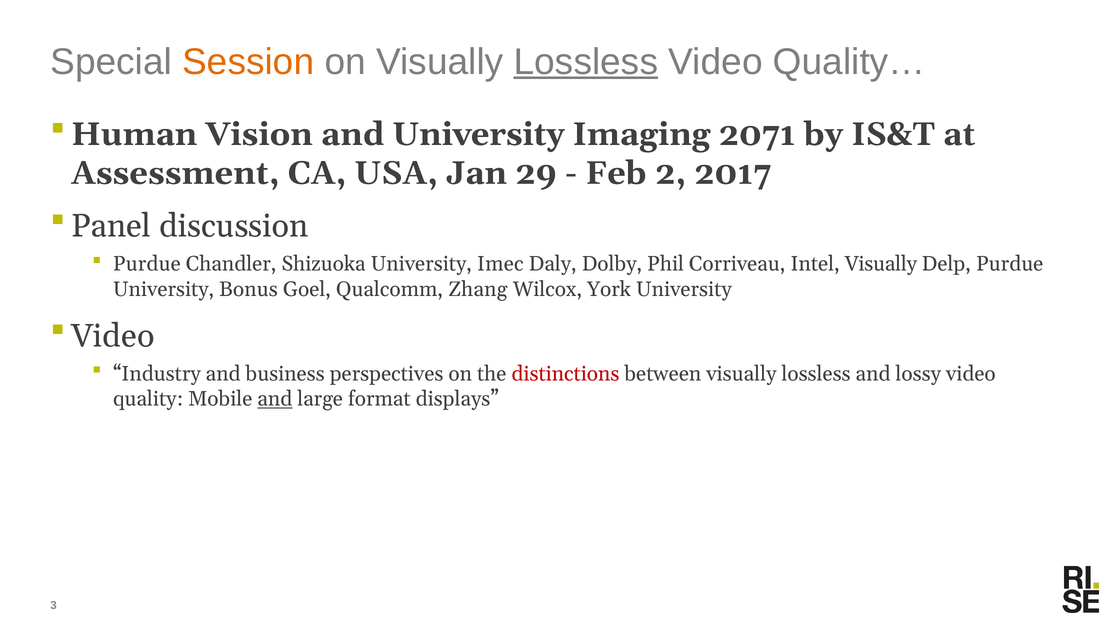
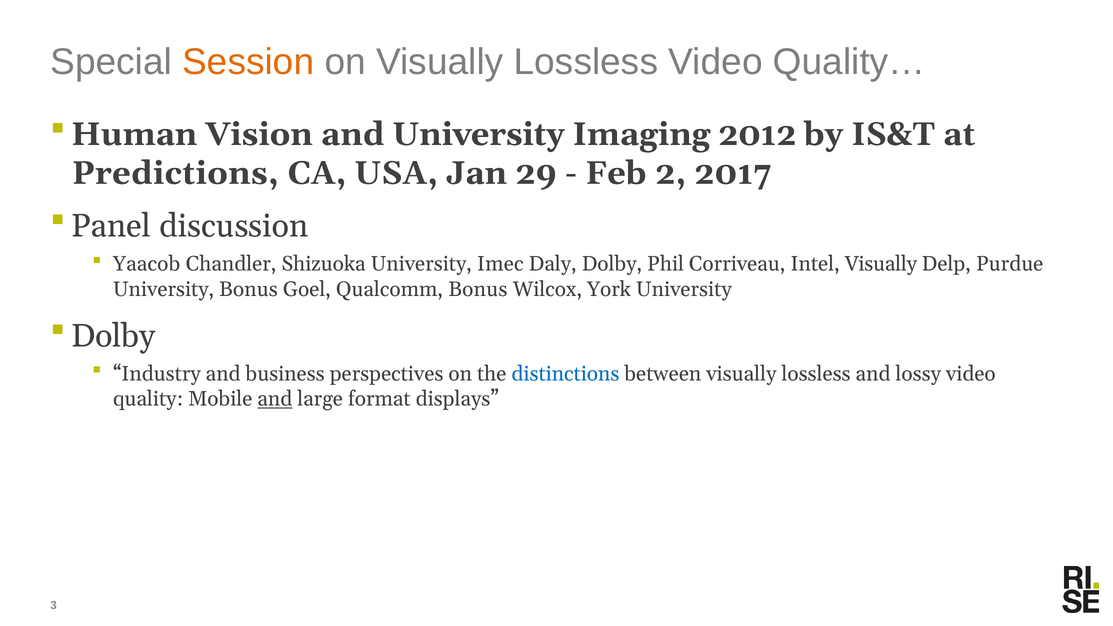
Lossless at (586, 62) underline: present -> none
2071: 2071 -> 2012
Assessment: Assessment -> Predictions
Purdue at (147, 264): Purdue -> Yaacob
Qualcomm Zhang: Zhang -> Bonus
Video at (113, 336): Video -> Dolby
distinctions colour: red -> blue
